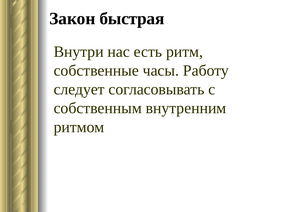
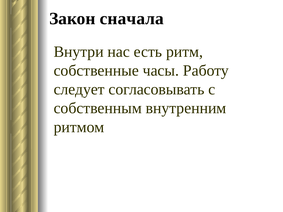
быстрая: быстрая -> сначала
